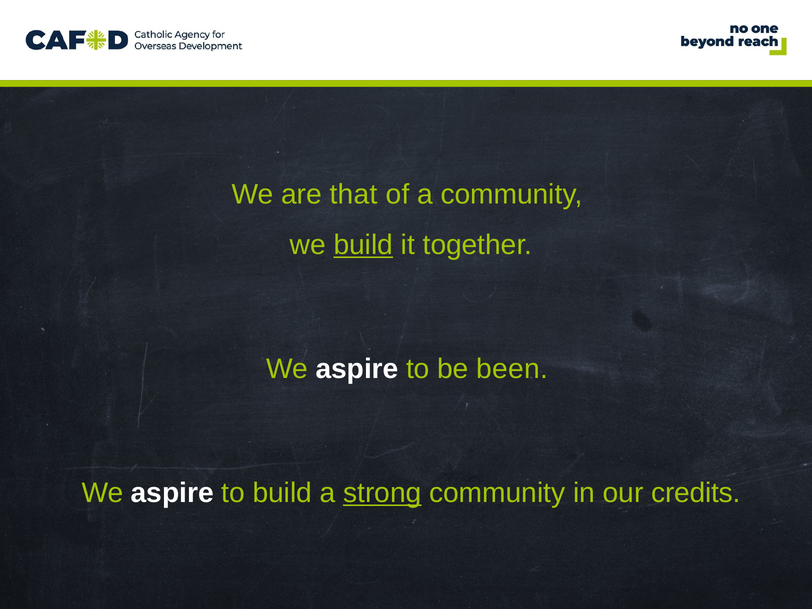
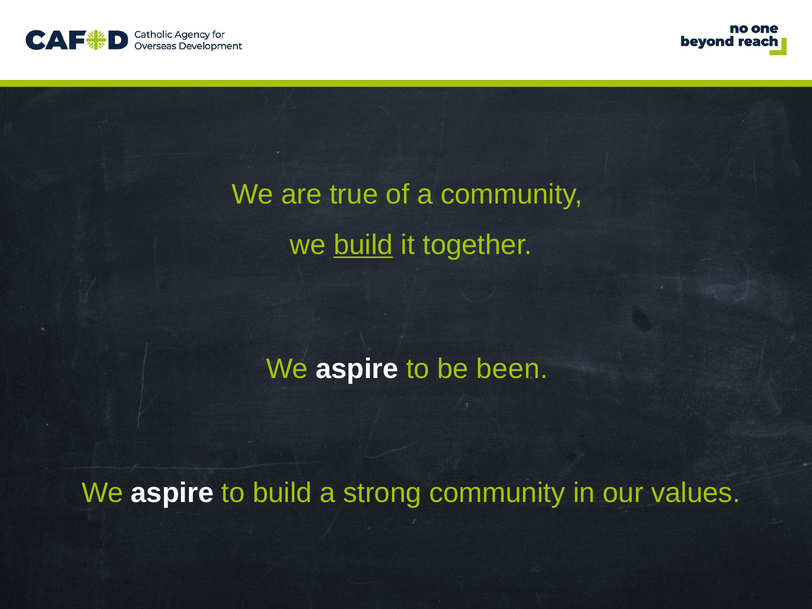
that: that -> true
strong underline: present -> none
credits: credits -> values
